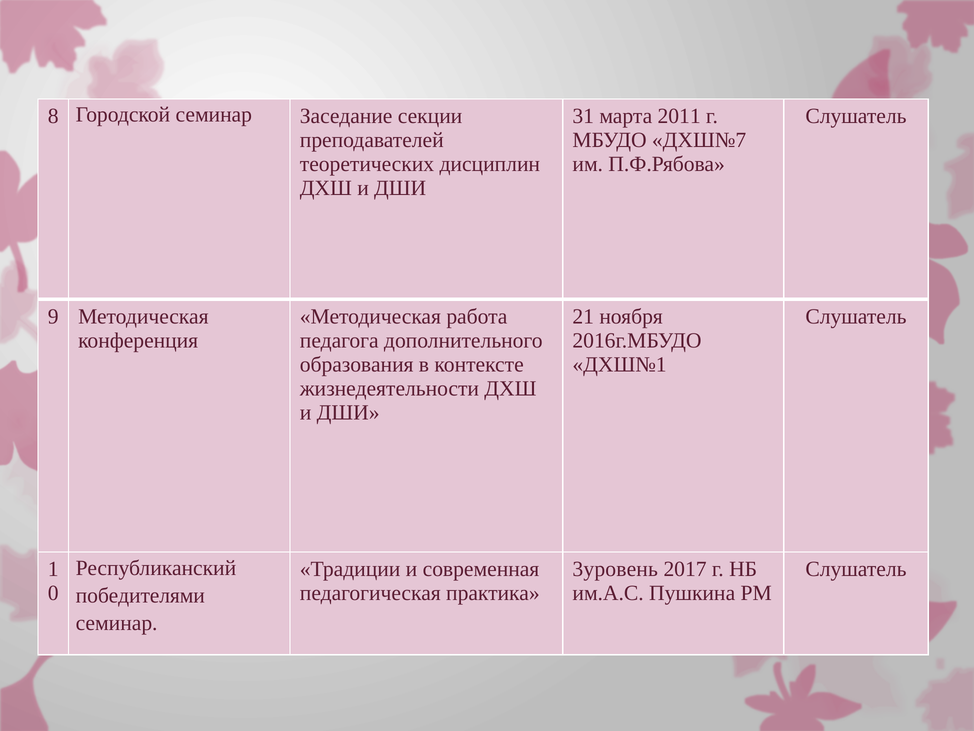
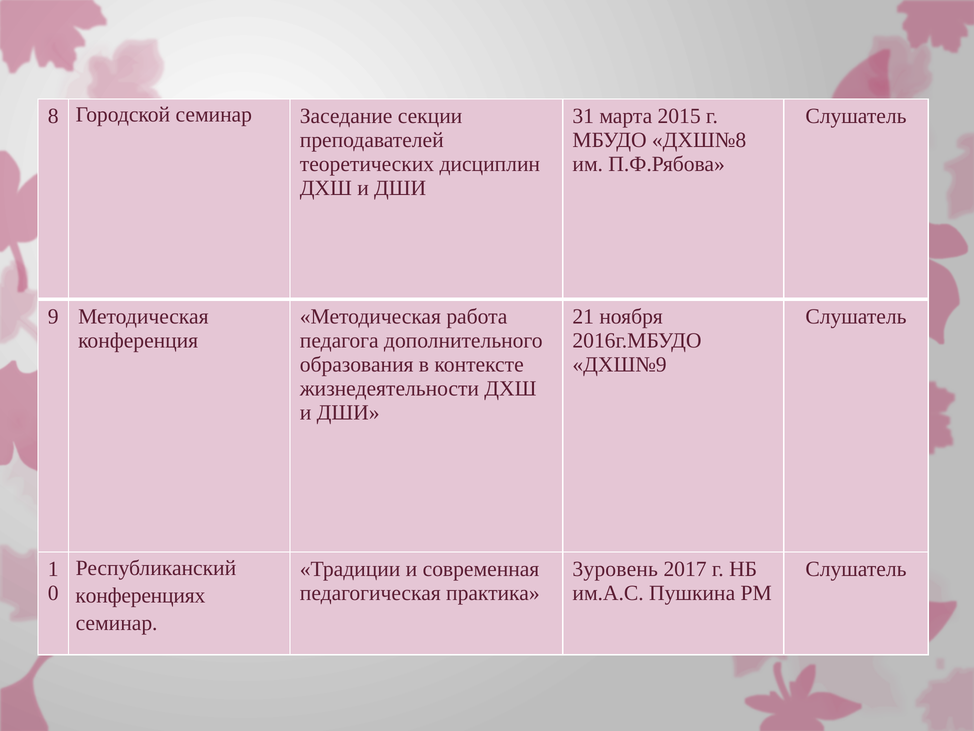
2011: 2011 -> 2015
ДХШ№7: ДХШ№7 -> ДХШ№8
ДХШ№1: ДХШ№1 -> ДХШ№9
победителями: победителями -> конференциях
